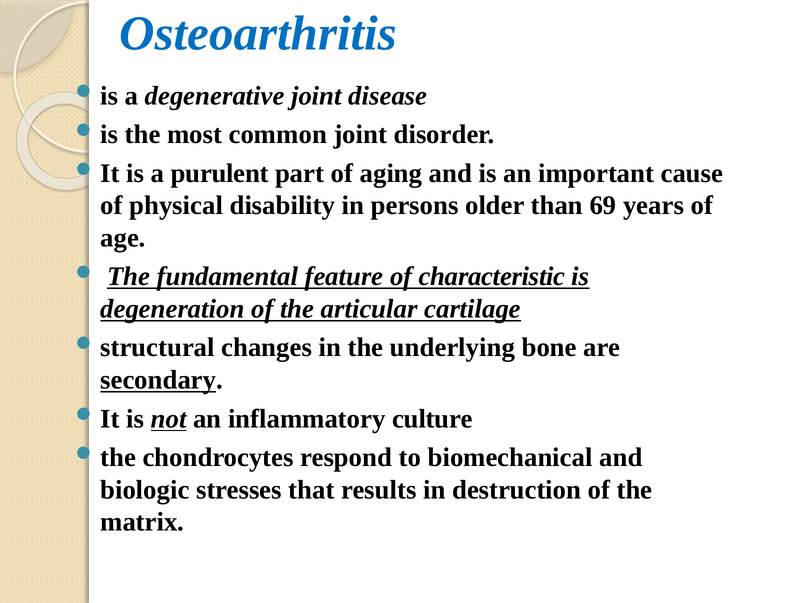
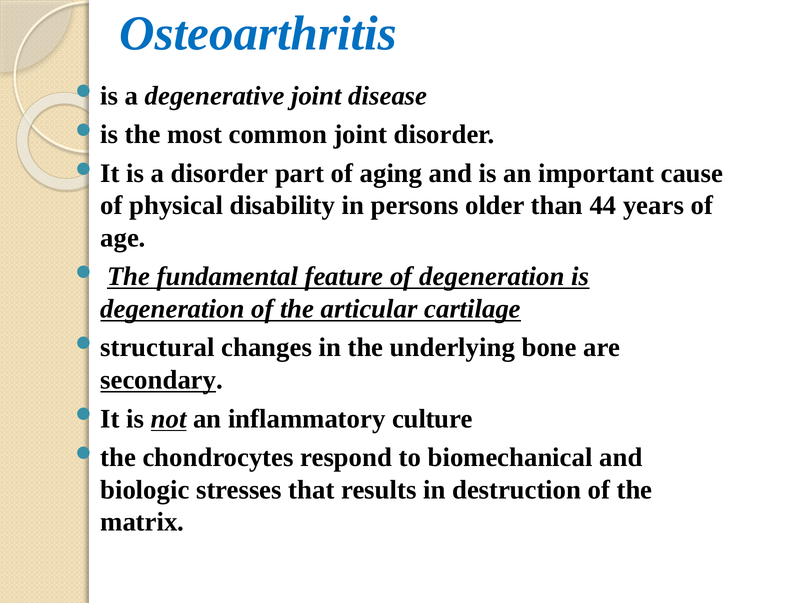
a purulent: purulent -> disorder
69: 69 -> 44
of characteristic: characteristic -> degeneration
